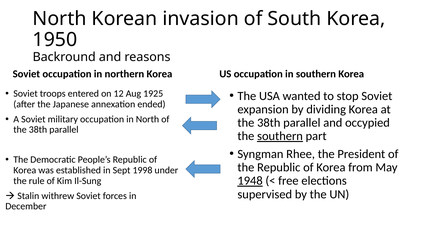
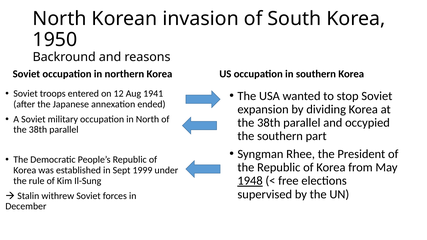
1925: 1925 -> 1941
southern at (280, 136) underline: present -> none
1998: 1998 -> 1999
